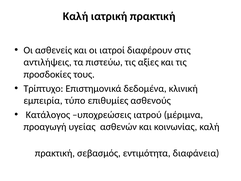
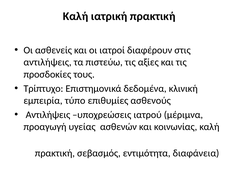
Κατάλογος at (48, 115): Κατάλογος -> Αντιλήψεις
